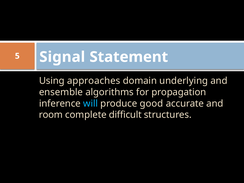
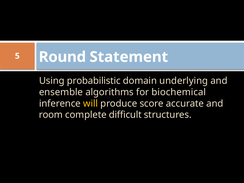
Signal: Signal -> Round
approaches: approaches -> probabilistic
propagation: propagation -> biochemical
will colour: light blue -> yellow
good: good -> score
